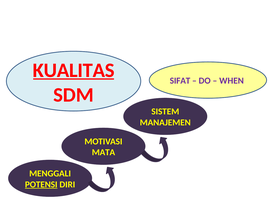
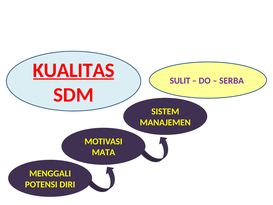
SIFAT: SIFAT -> SULIT
WHEN: WHEN -> SERBA
POTENSI underline: present -> none
